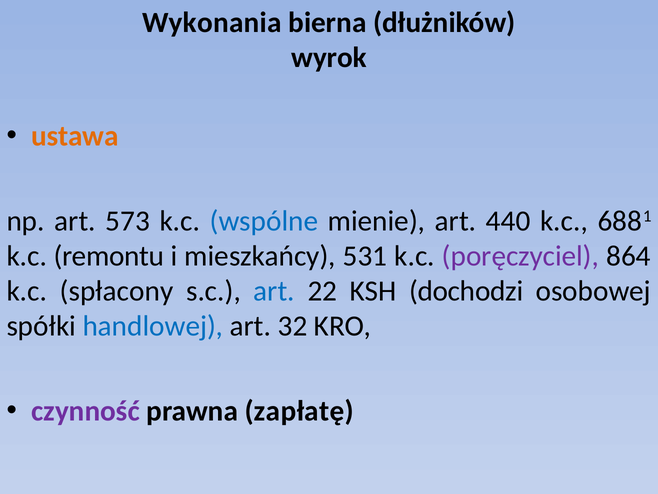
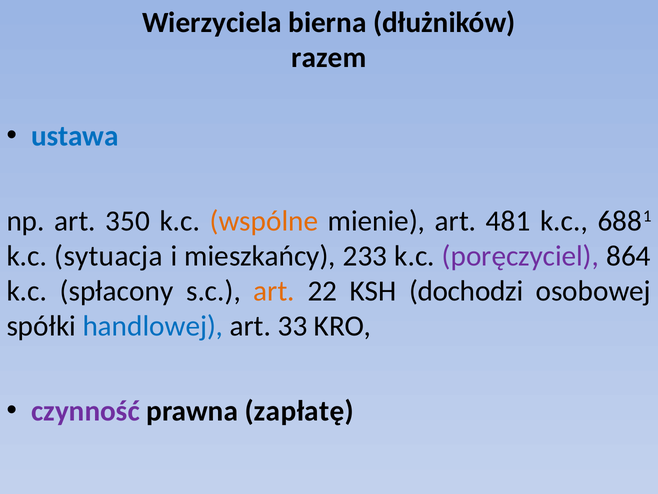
Wykonania: Wykonania -> Wierzyciela
wyrok: wyrok -> razem
ustawa colour: orange -> blue
573: 573 -> 350
wspólne colour: blue -> orange
440: 440 -> 481
remontu: remontu -> sytuacja
531: 531 -> 233
art at (274, 291) colour: blue -> orange
32: 32 -> 33
